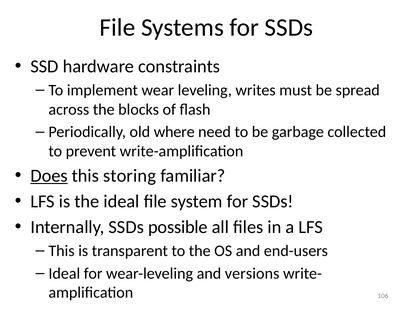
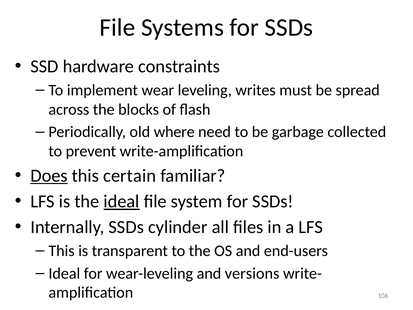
storing: storing -> certain
ideal at (122, 201) underline: none -> present
possible: possible -> cylinder
